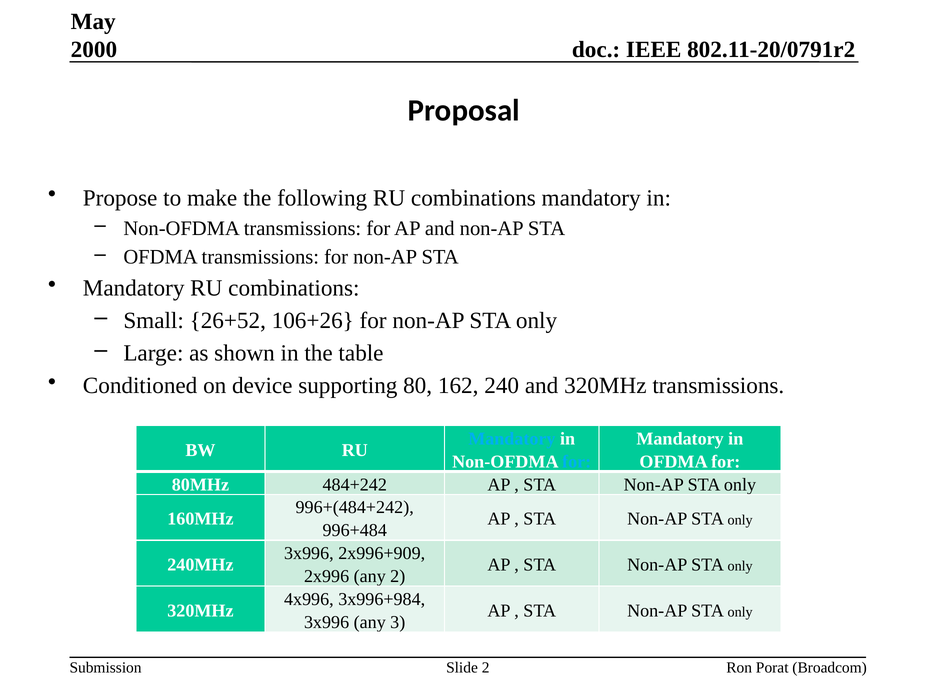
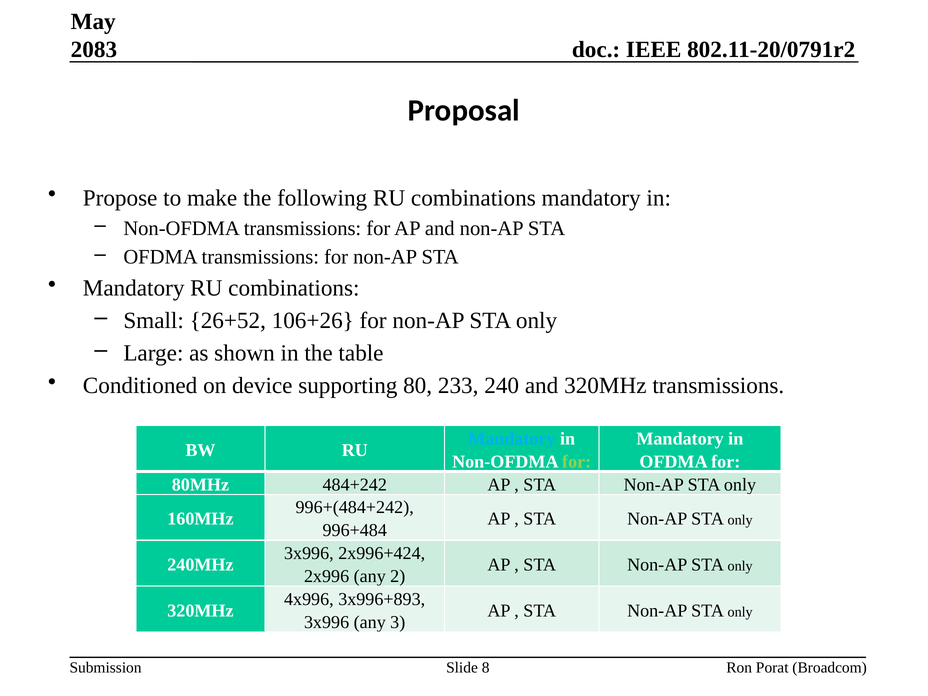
2000: 2000 -> 2083
162: 162 -> 233
for at (577, 462) colour: light blue -> light green
2x996+909: 2x996+909 -> 2x996+424
3x996+984: 3x996+984 -> 3x996+893
Slide 2: 2 -> 8
